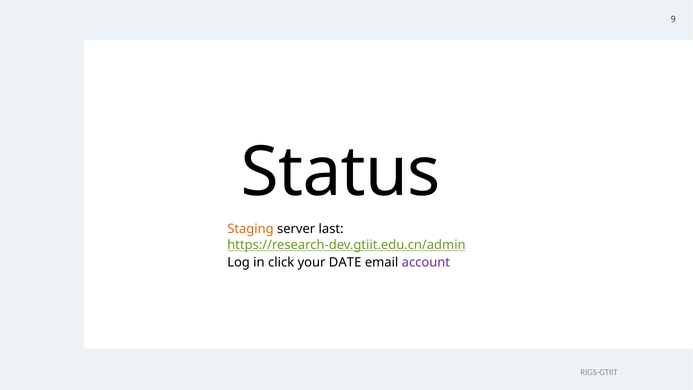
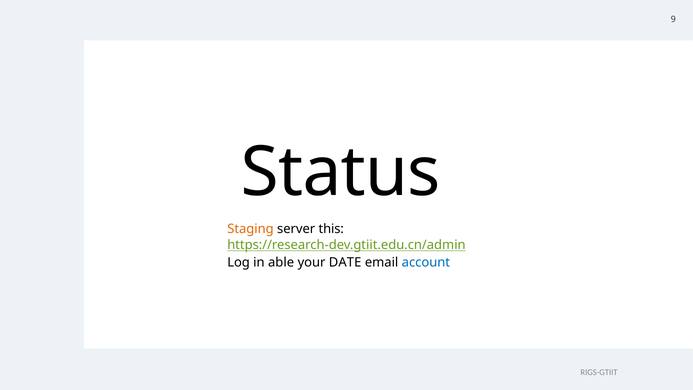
last: last -> this
click: click -> able
account colour: purple -> blue
